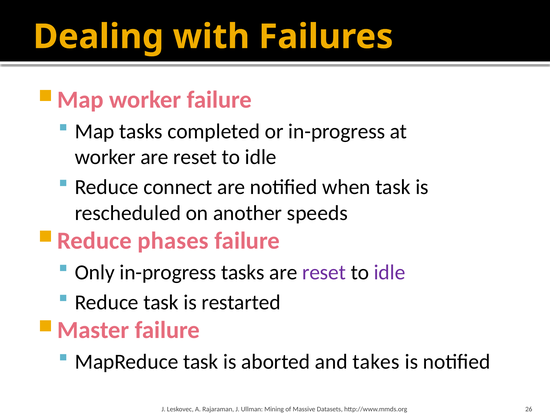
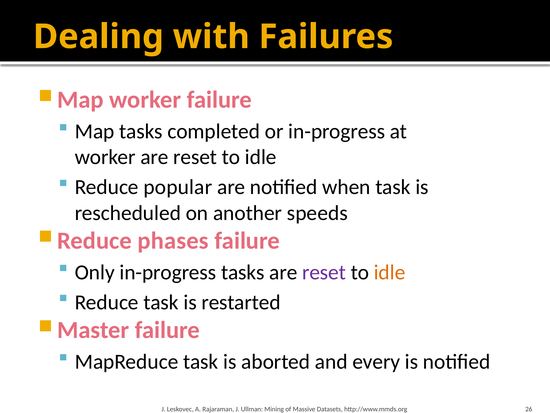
connect: connect -> popular
idle at (390, 272) colour: purple -> orange
takes: takes -> every
